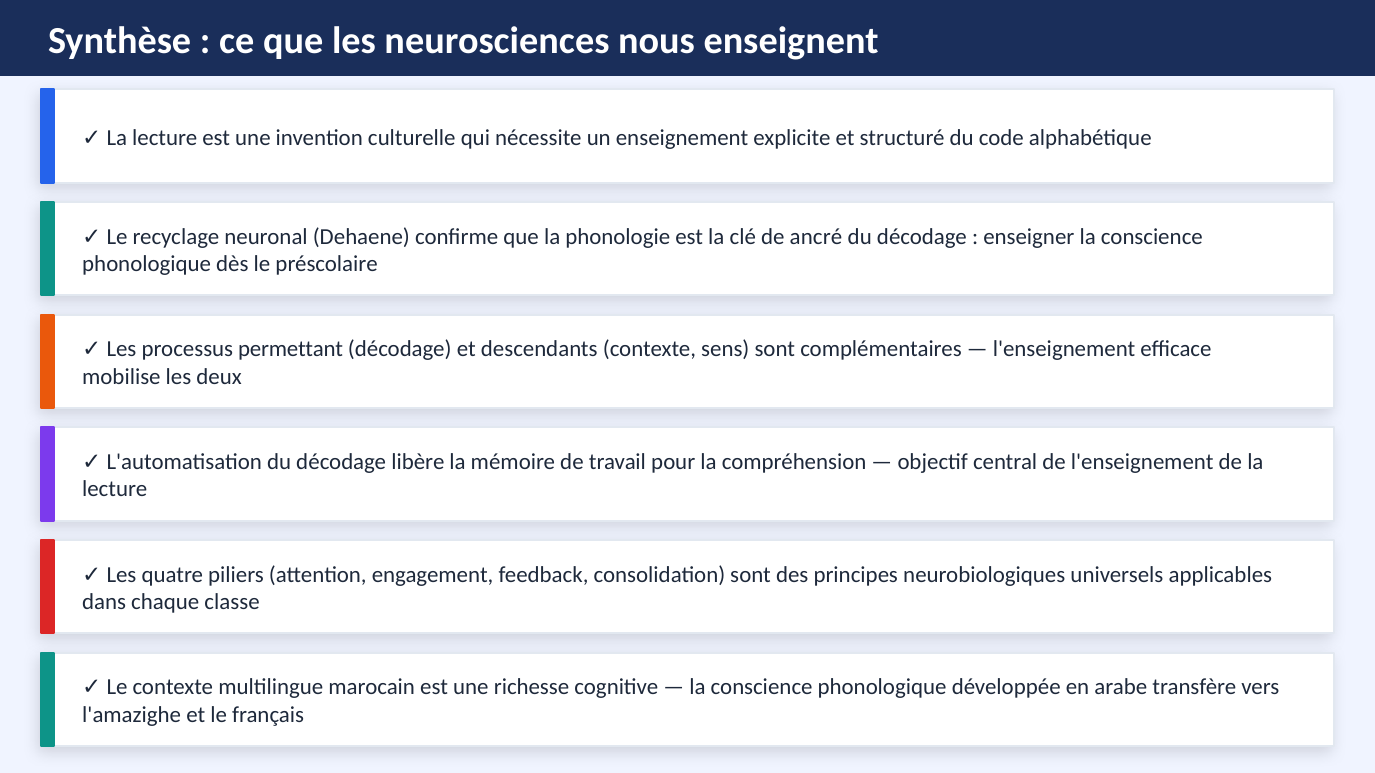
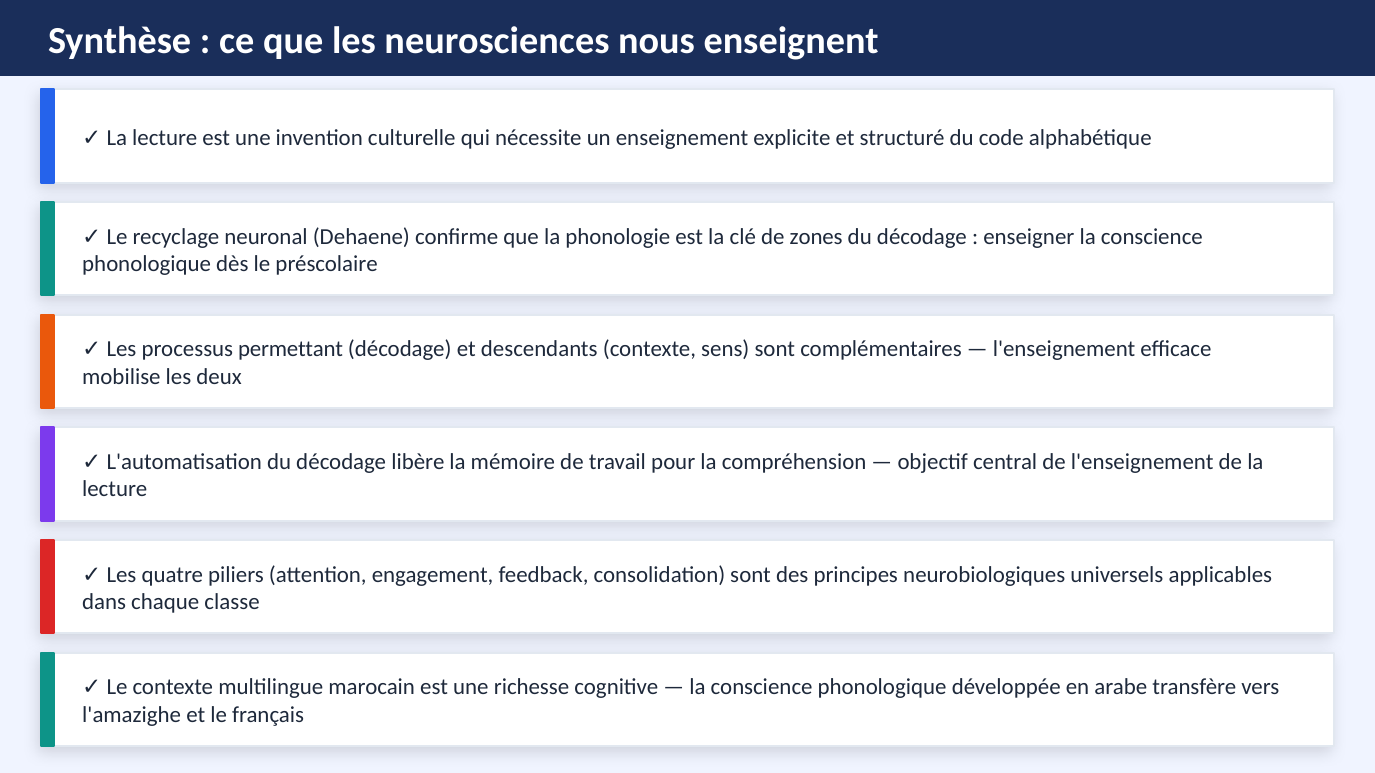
ancré: ancré -> zones
